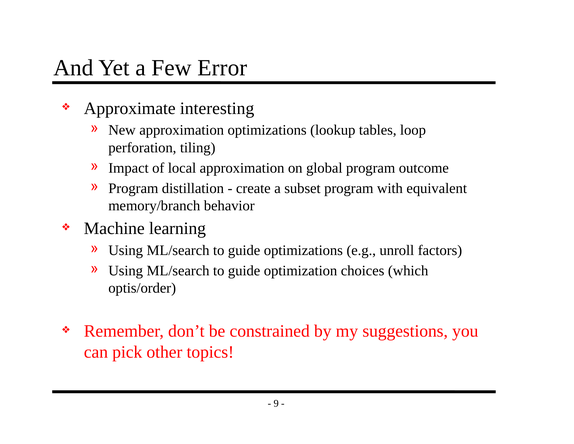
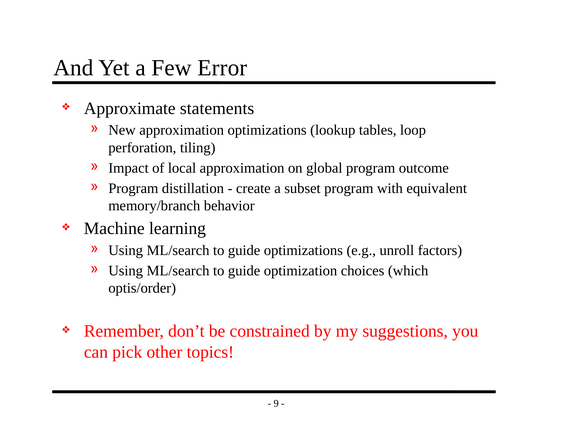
interesting: interesting -> statements
